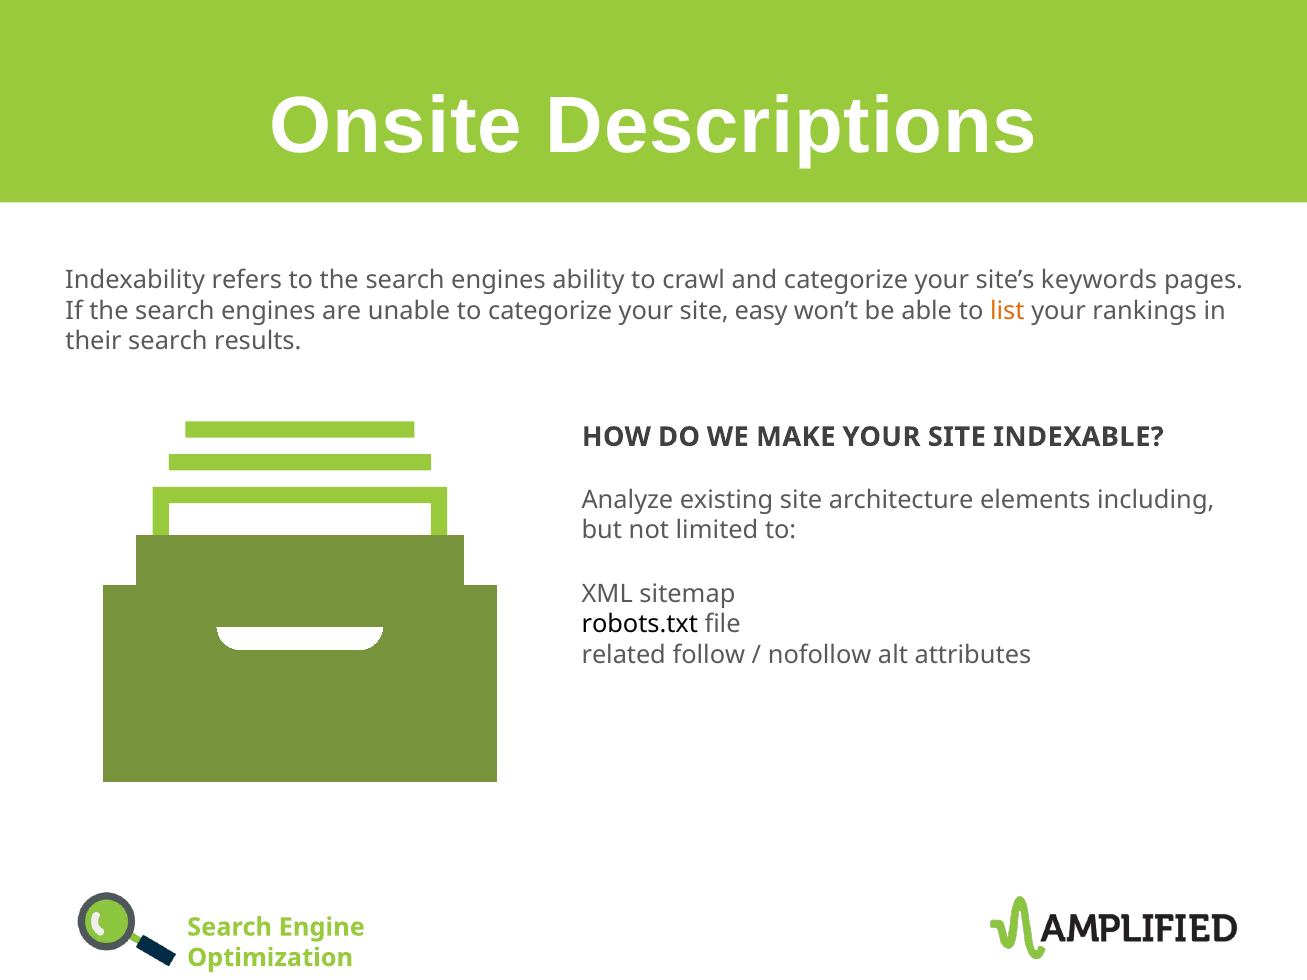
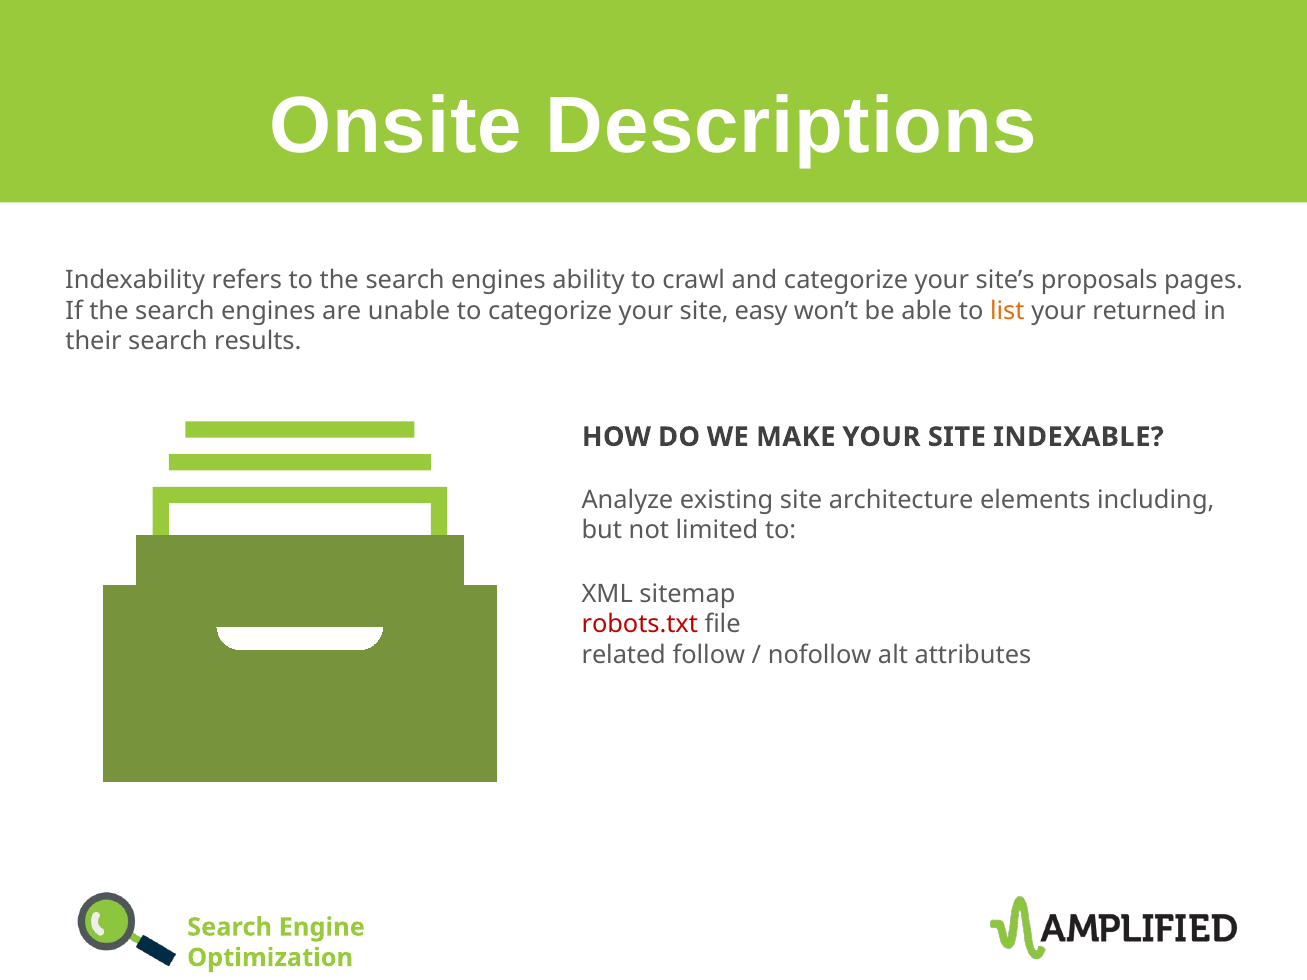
keywords: keywords -> proposals
rankings: rankings -> returned
robots.txt colour: black -> red
